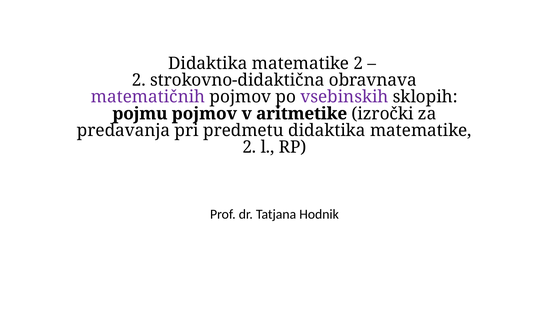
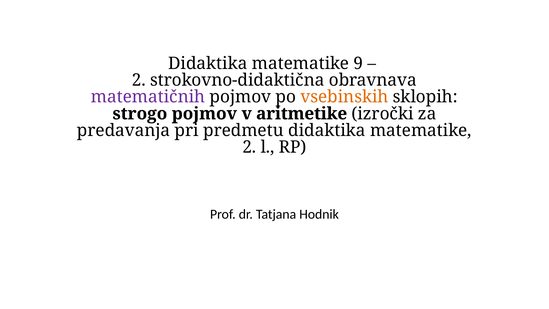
2 at (358, 64): 2 -> 9
vsebinskih colour: purple -> orange
pojmu: pojmu -> strogo
